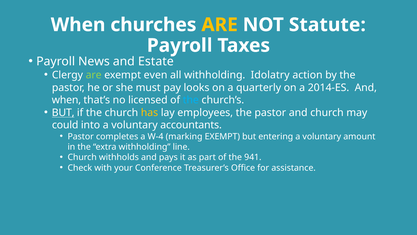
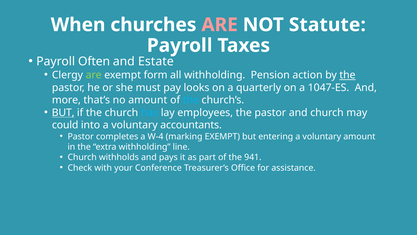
ARE at (220, 25) colour: yellow -> pink
News: News -> Often
even: even -> form
Idolatry: Idolatry -> Pension
the at (347, 75) underline: none -> present
2014-ES: 2014-ES -> 1047-ES
when at (66, 100): when -> more
no licensed: licensed -> amount
has colour: yellow -> light blue
